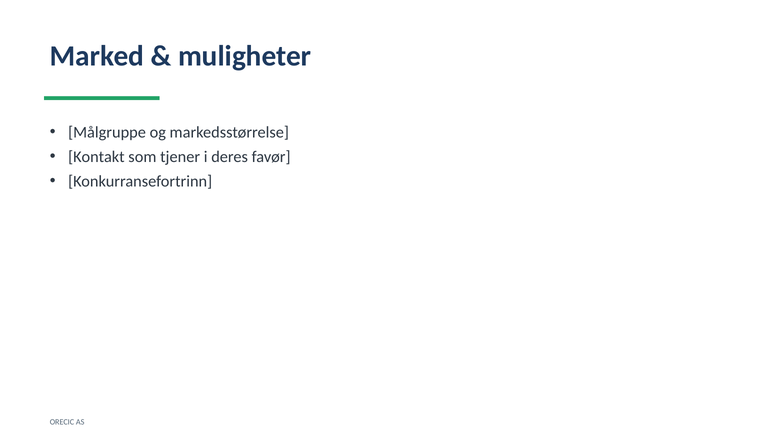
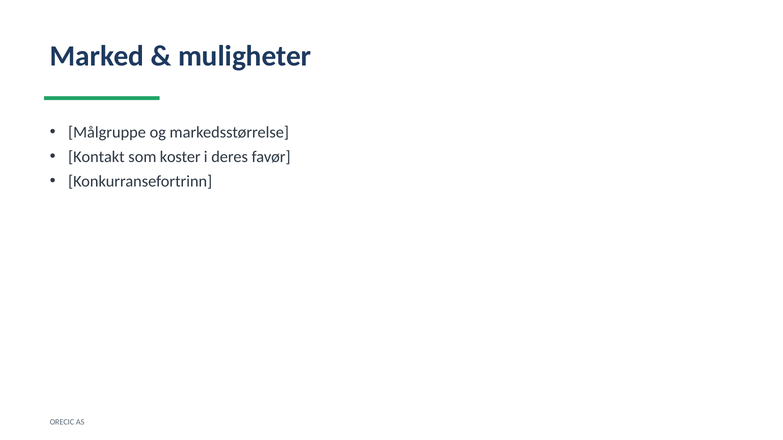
tjener: tjener -> koster
